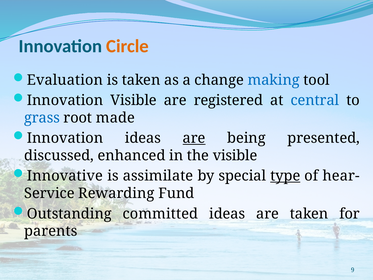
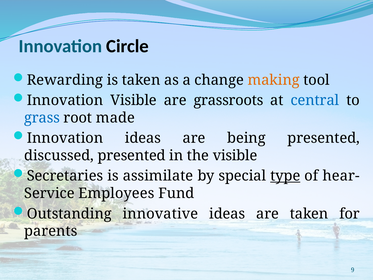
Circle colour: orange -> black
Evaluation: Evaluation -> Rewarding
making colour: blue -> orange
registered: registered -> grassroots
are at (194, 138) underline: present -> none
discussed enhanced: enhanced -> presented
Innovative: Innovative -> Secretaries
Rewarding: Rewarding -> Employees
committed: committed -> innovative
